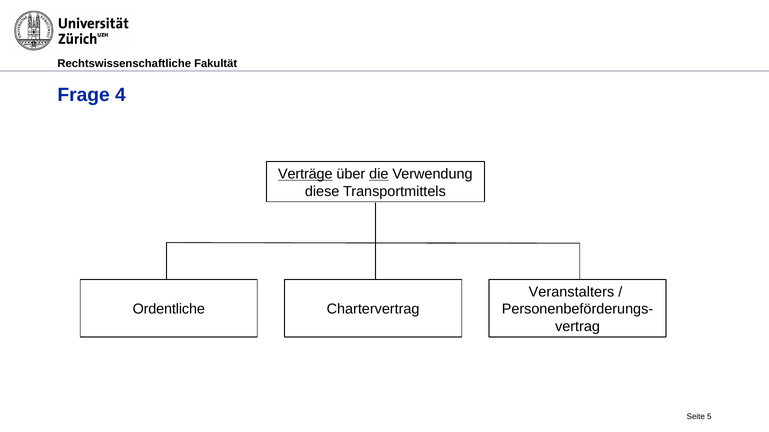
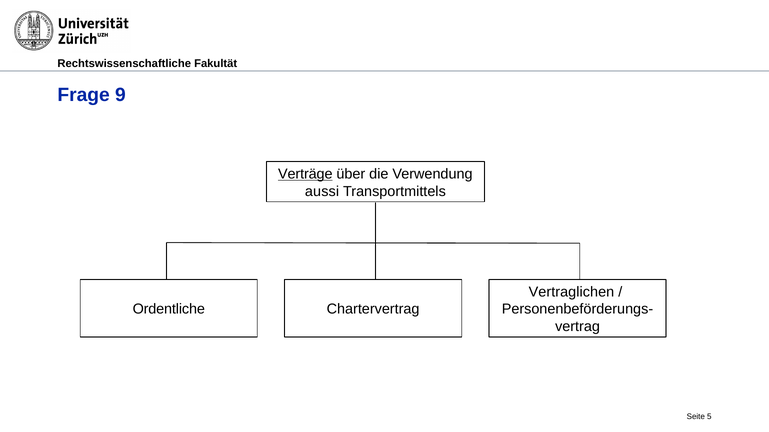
4: 4 -> 9
die underline: present -> none
diese: diese -> aussi
Veranstalters: Veranstalters -> Vertraglichen
